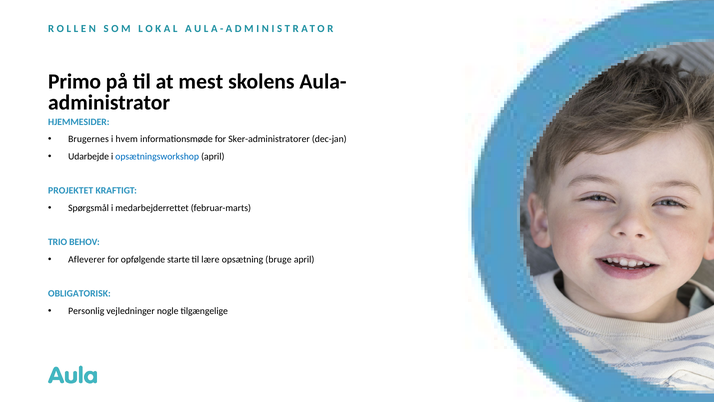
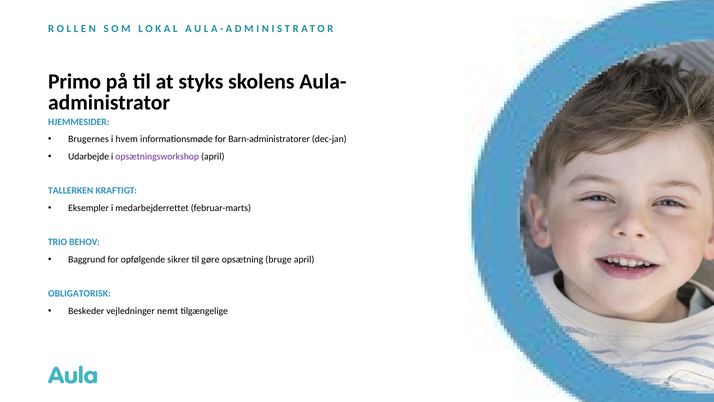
mest: mest -> styks
Sker-administratorer: Sker-administratorer -> Barn-administratorer
opsætningsworkshop colour: blue -> purple
PROJEKTET: PROJEKTET -> TALLERKEN
Spørgsmål: Spørgsmål -> Eksempler
Afleverer: Afleverer -> Baggrund
starte: starte -> sikrer
lære: lære -> gøre
Personlig: Personlig -> Beskeder
nogle: nogle -> nemt
